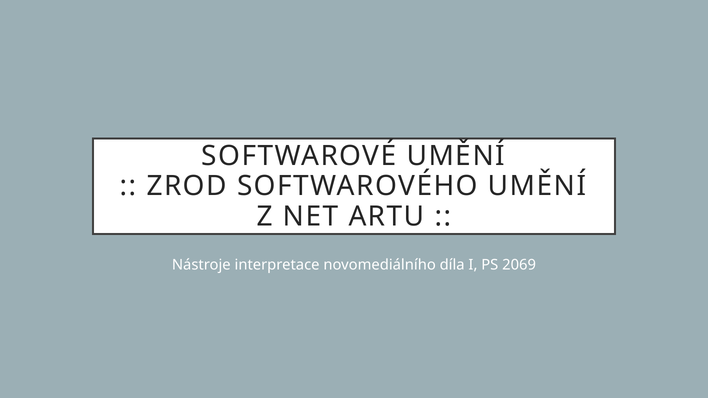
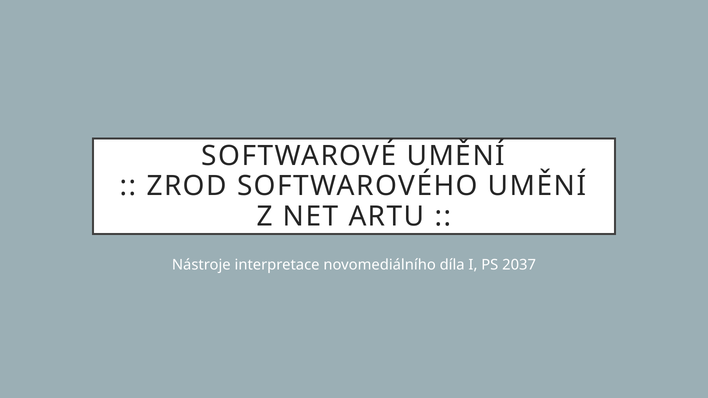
2069: 2069 -> 2037
